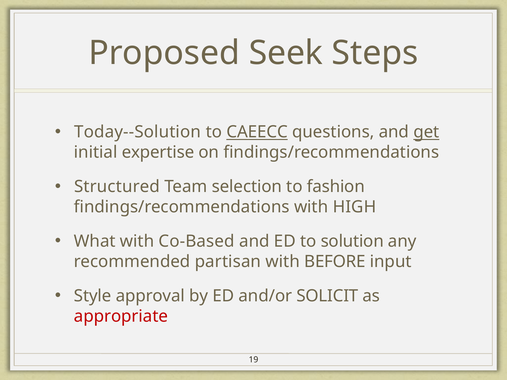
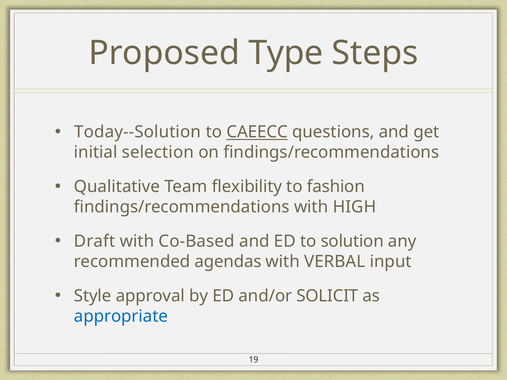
Seek: Seek -> Type
get underline: present -> none
expertise: expertise -> selection
Structured: Structured -> Qualitative
selection: selection -> flexibility
What: What -> Draft
partisan: partisan -> agendas
BEFORE: BEFORE -> VERBAL
appropriate colour: red -> blue
